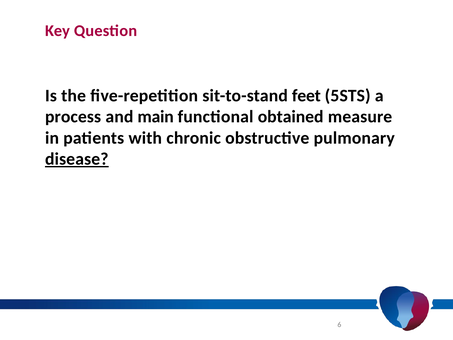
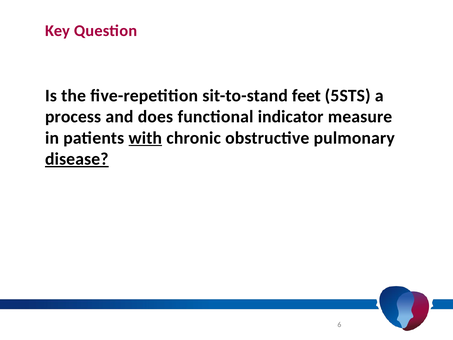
main: main -> does
obtained: obtained -> indicator
with underline: none -> present
